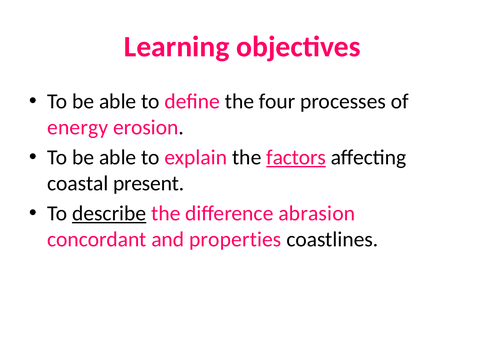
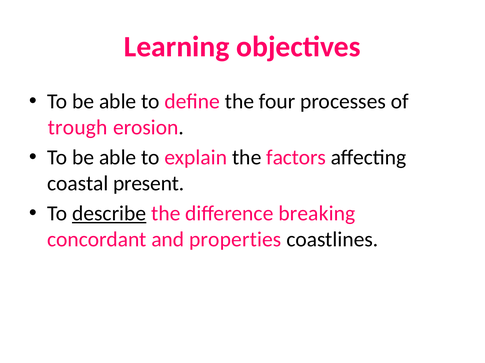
energy: energy -> trough
factors underline: present -> none
abrasion: abrasion -> breaking
